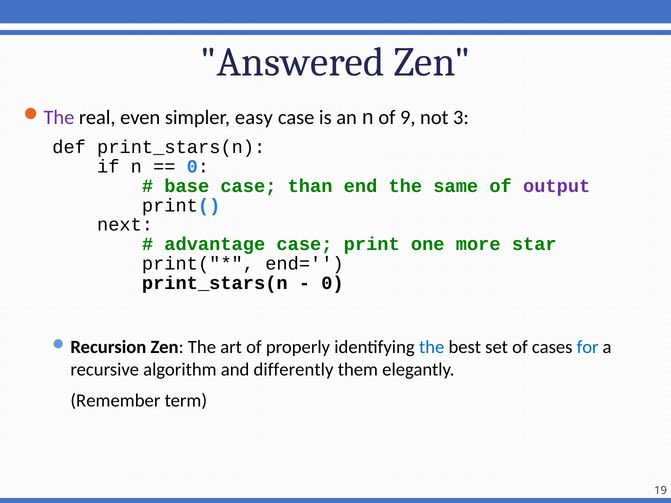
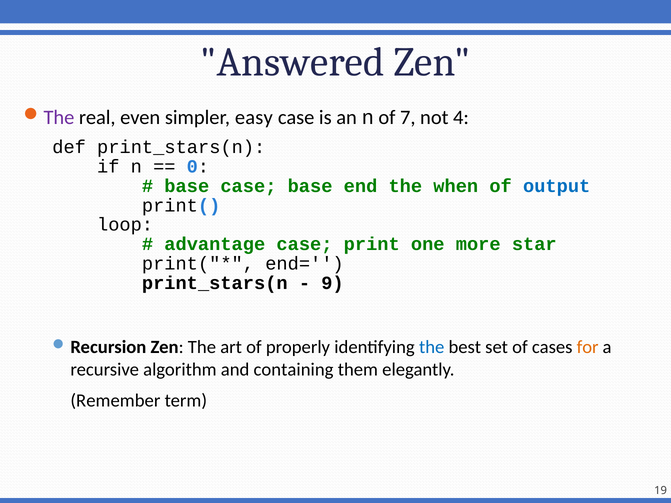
9: 9 -> 7
3: 3 -> 4
case than: than -> base
same: same -> when
output colour: purple -> blue
next: next -> loop
0 at (332, 283): 0 -> 9
for colour: blue -> orange
differently: differently -> containing
